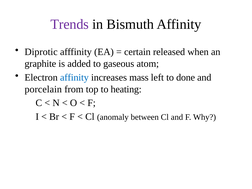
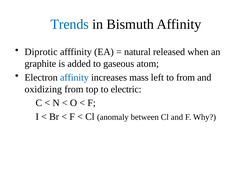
Trends colour: purple -> blue
certain: certain -> natural
to done: done -> from
porcelain: porcelain -> oxidizing
heating: heating -> electric
